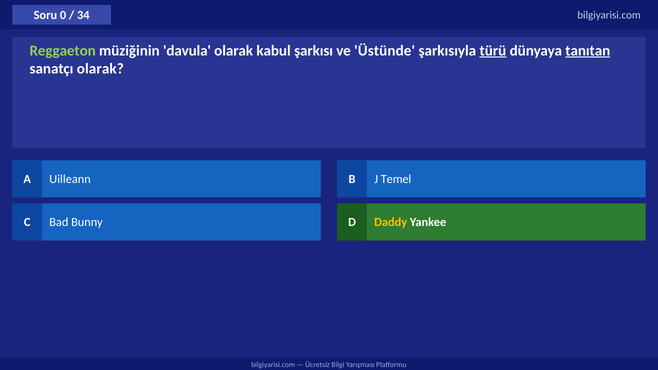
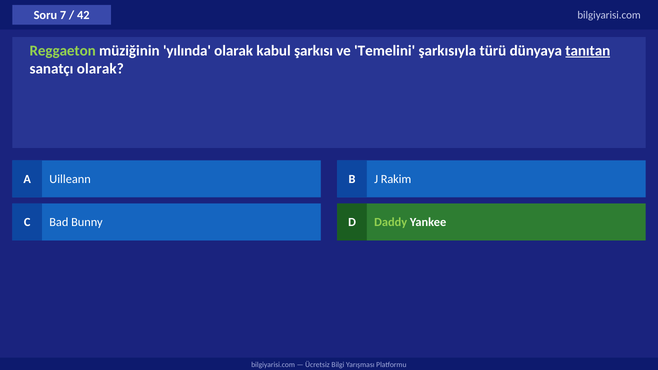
0: 0 -> 7
34: 34 -> 42
davula: davula -> yılında
Üstünde: Üstünde -> Temelini
türü underline: present -> none
Temel: Temel -> Rakim
Daddy colour: yellow -> light green
